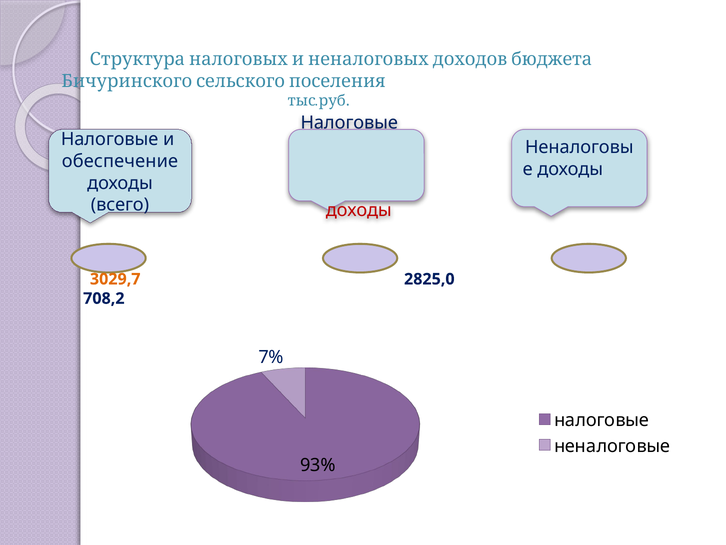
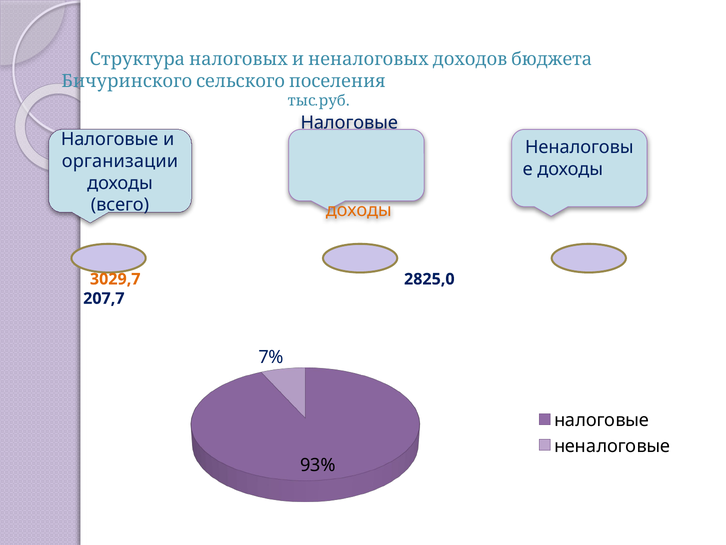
обеспечение: обеспечение -> организации
доходы at (359, 210) colour: red -> orange
708,2: 708,2 -> 207,7
